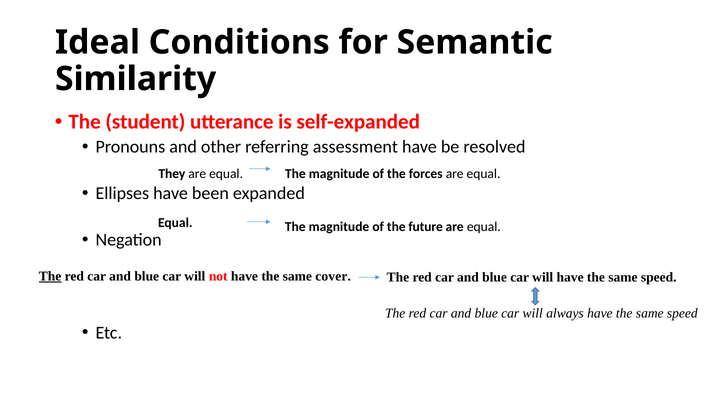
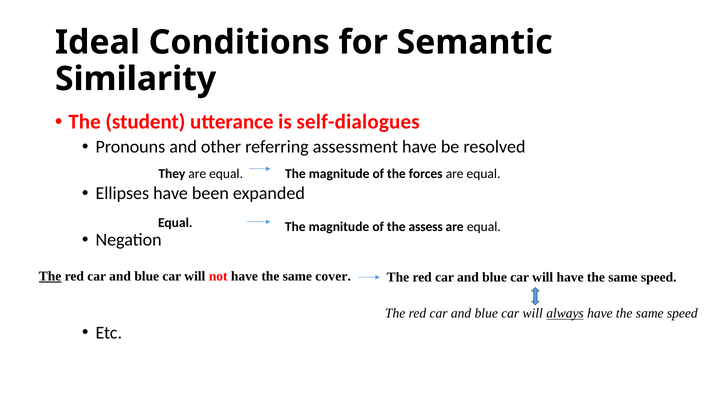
self-expanded: self-expanded -> self-dialogues
future: future -> assess
always underline: none -> present
